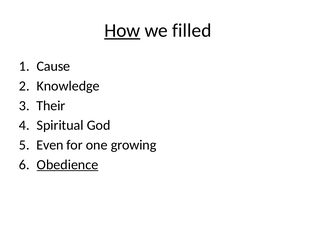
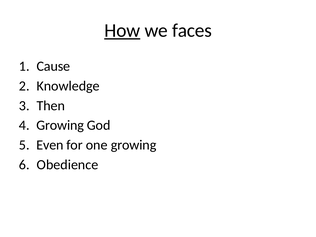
filled: filled -> faces
Their: Their -> Then
Spiritual at (60, 125): Spiritual -> Growing
Obedience underline: present -> none
